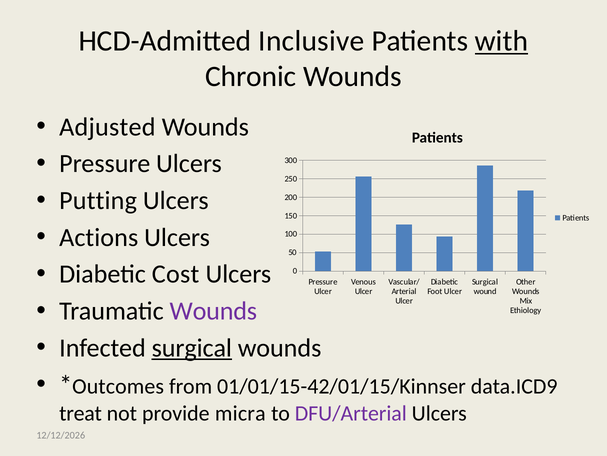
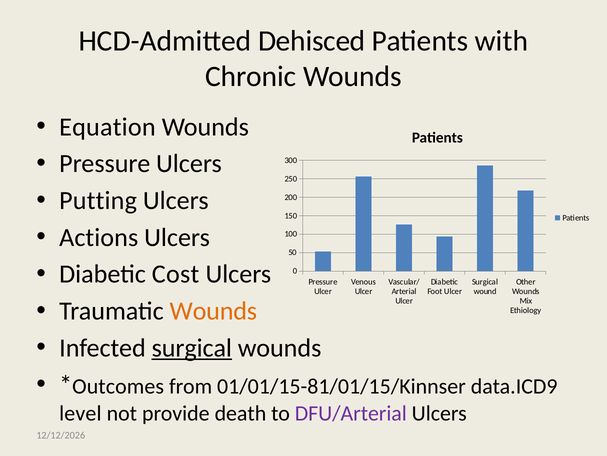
Inclusive: Inclusive -> Dehisced
with underline: present -> none
Adjusted: Adjusted -> Equation
Wounds at (213, 311) colour: purple -> orange
01/01/15-42/01/15/Kinnser: 01/01/15-42/01/15/Kinnser -> 01/01/15-81/01/15/Kinnser
treat: treat -> level
micra: micra -> death
